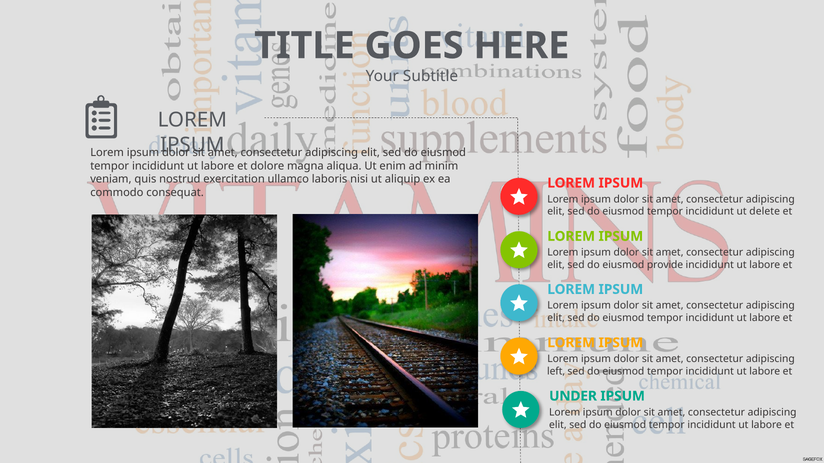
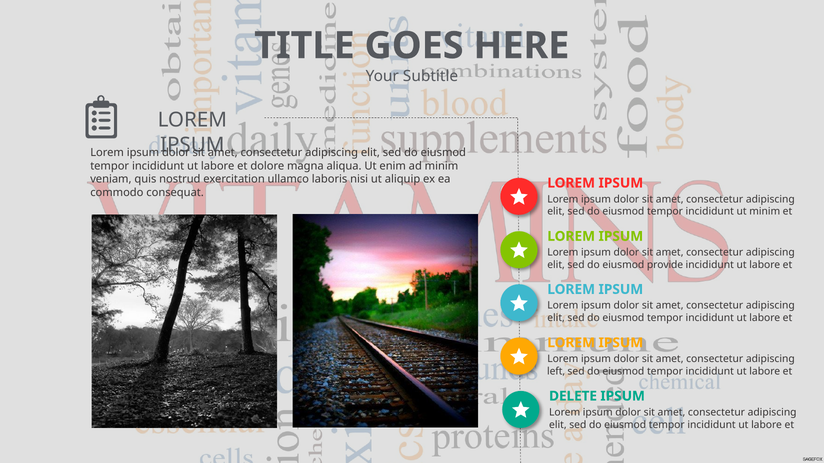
ut delete: delete -> minim
UNDER: UNDER -> DELETE
